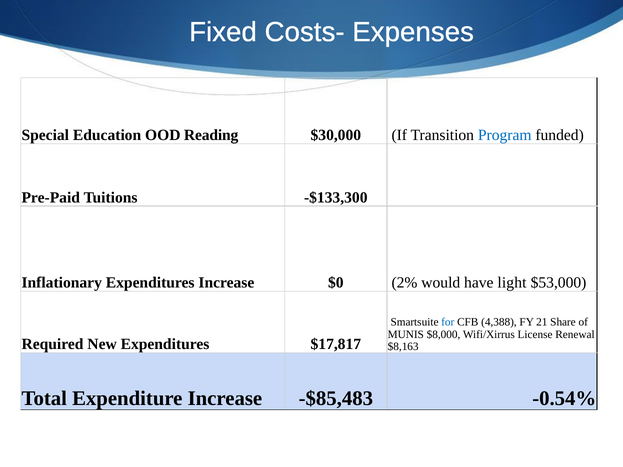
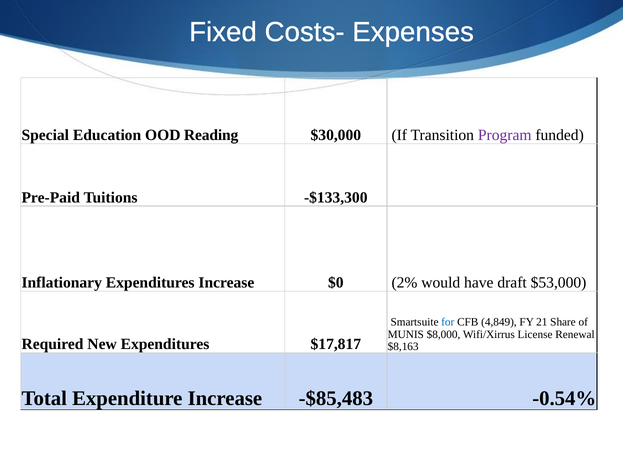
Program colour: blue -> purple
light: light -> draft
4,388: 4,388 -> 4,849
